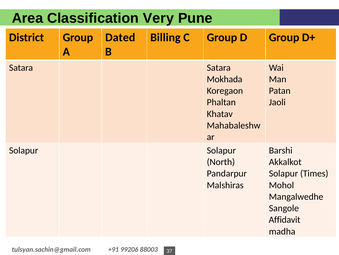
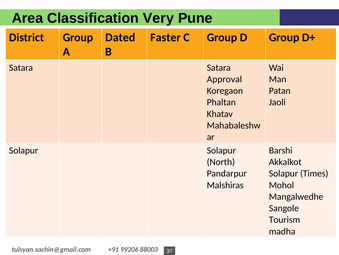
Billing: Billing -> Faster
Mokhada: Mokhada -> Approval
Affidavit: Affidavit -> Tourism
